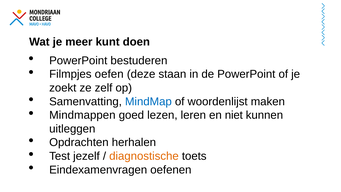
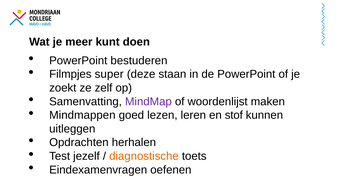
oefen: oefen -> super
MindMap colour: blue -> purple
niet: niet -> stof
